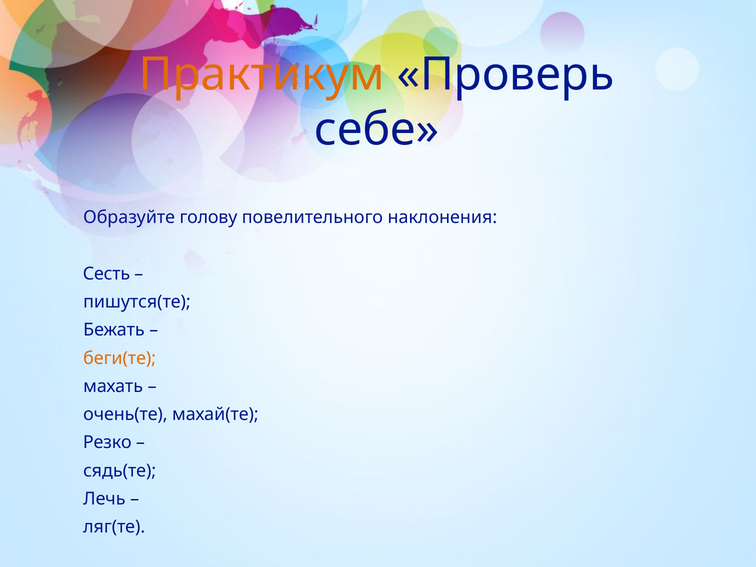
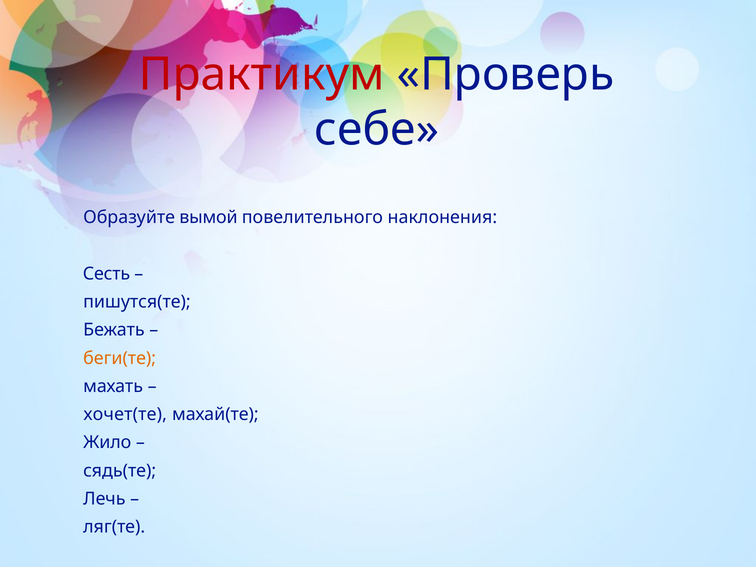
Практикум colour: orange -> red
голову: голову -> вымой
очень(те: очень(те -> хочет(те
Резко: Резко -> Жило
